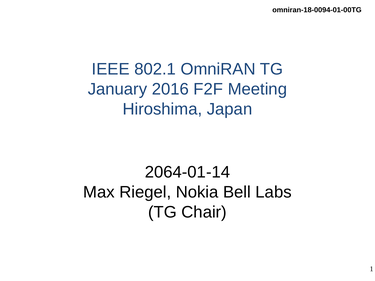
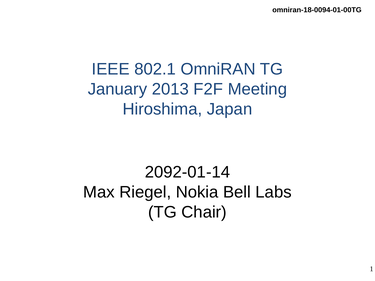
2016: 2016 -> 2013
2064-01-14: 2064-01-14 -> 2092-01-14
